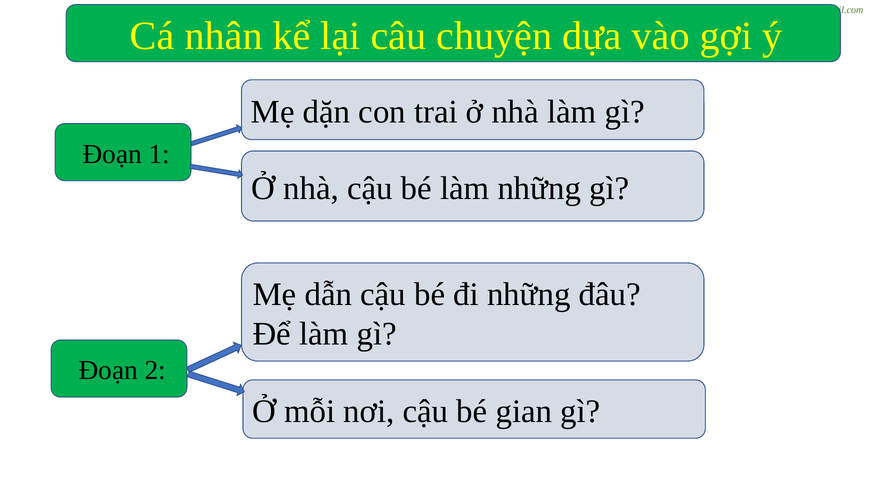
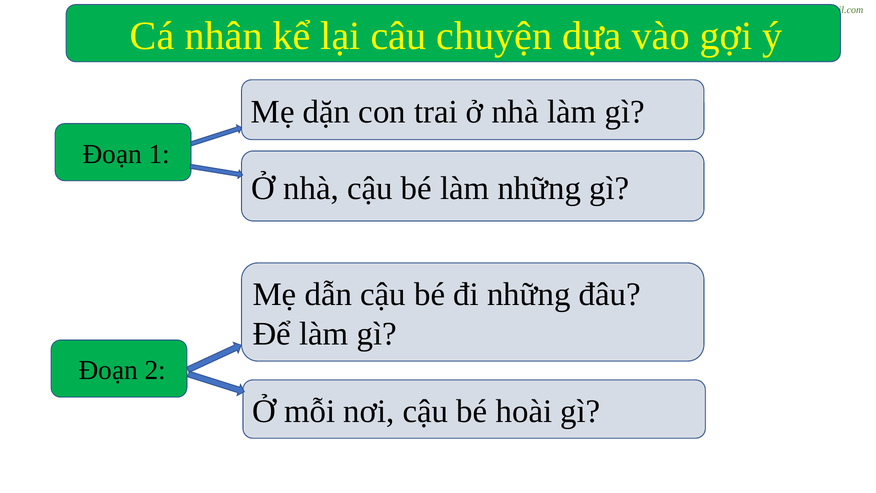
gian: gian -> hoài
